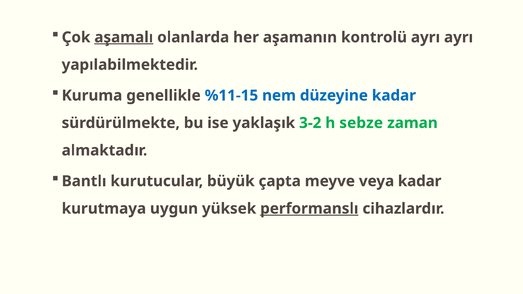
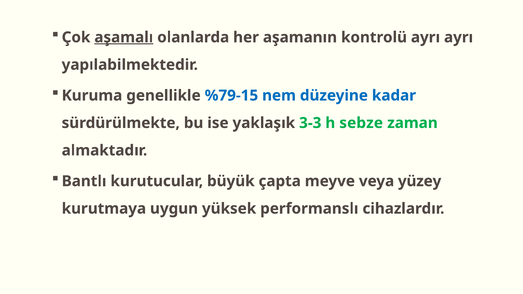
%11-15: %11-15 -> %79-15
3-2: 3-2 -> 3-3
veya kadar: kadar -> yüzey
performanslı underline: present -> none
